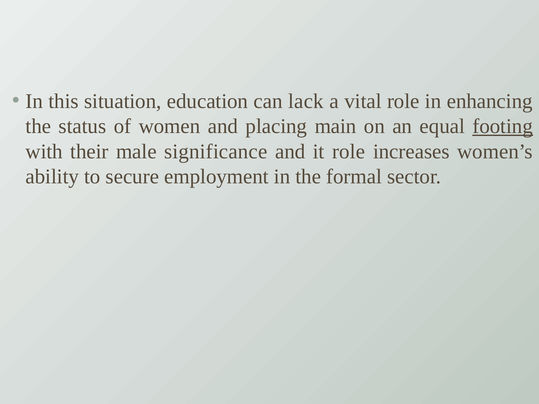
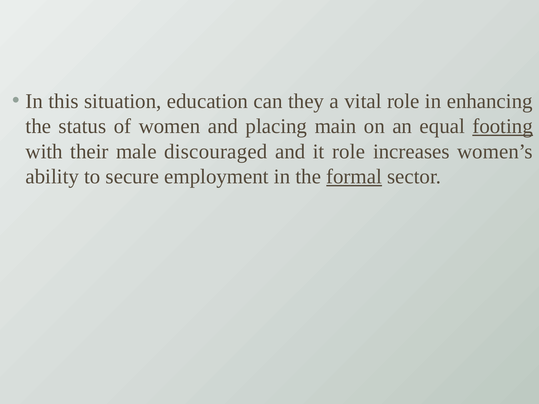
lack: lack -> they
significance: significance -> discouraged
formal underline: none -> present
